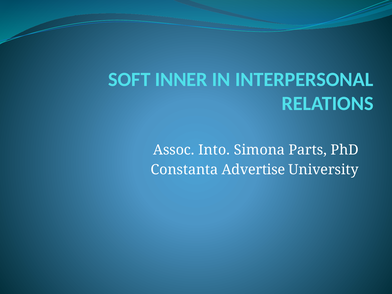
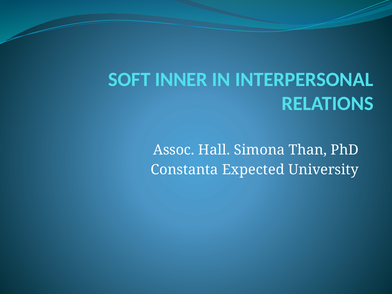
Into: Into -> Hall
Parts: Parts -> Than
Advertise: Advertise -> Expected
